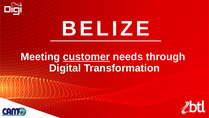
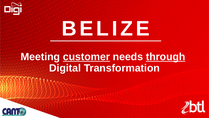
through underline: none -> present
